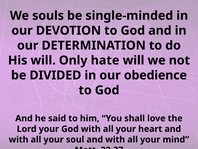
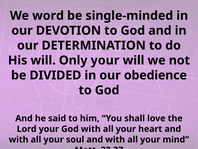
souls: souls -> word
Only hate: hate -> your
